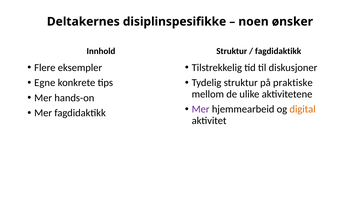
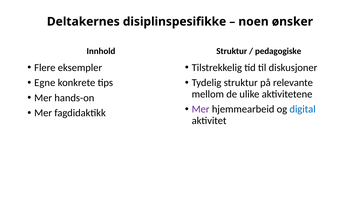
fagdidaktikk at (278, 51): fagdidaktikk -> pedagogiske
praktiske: praktiske -> relevante
digital colour: orange -> blue
